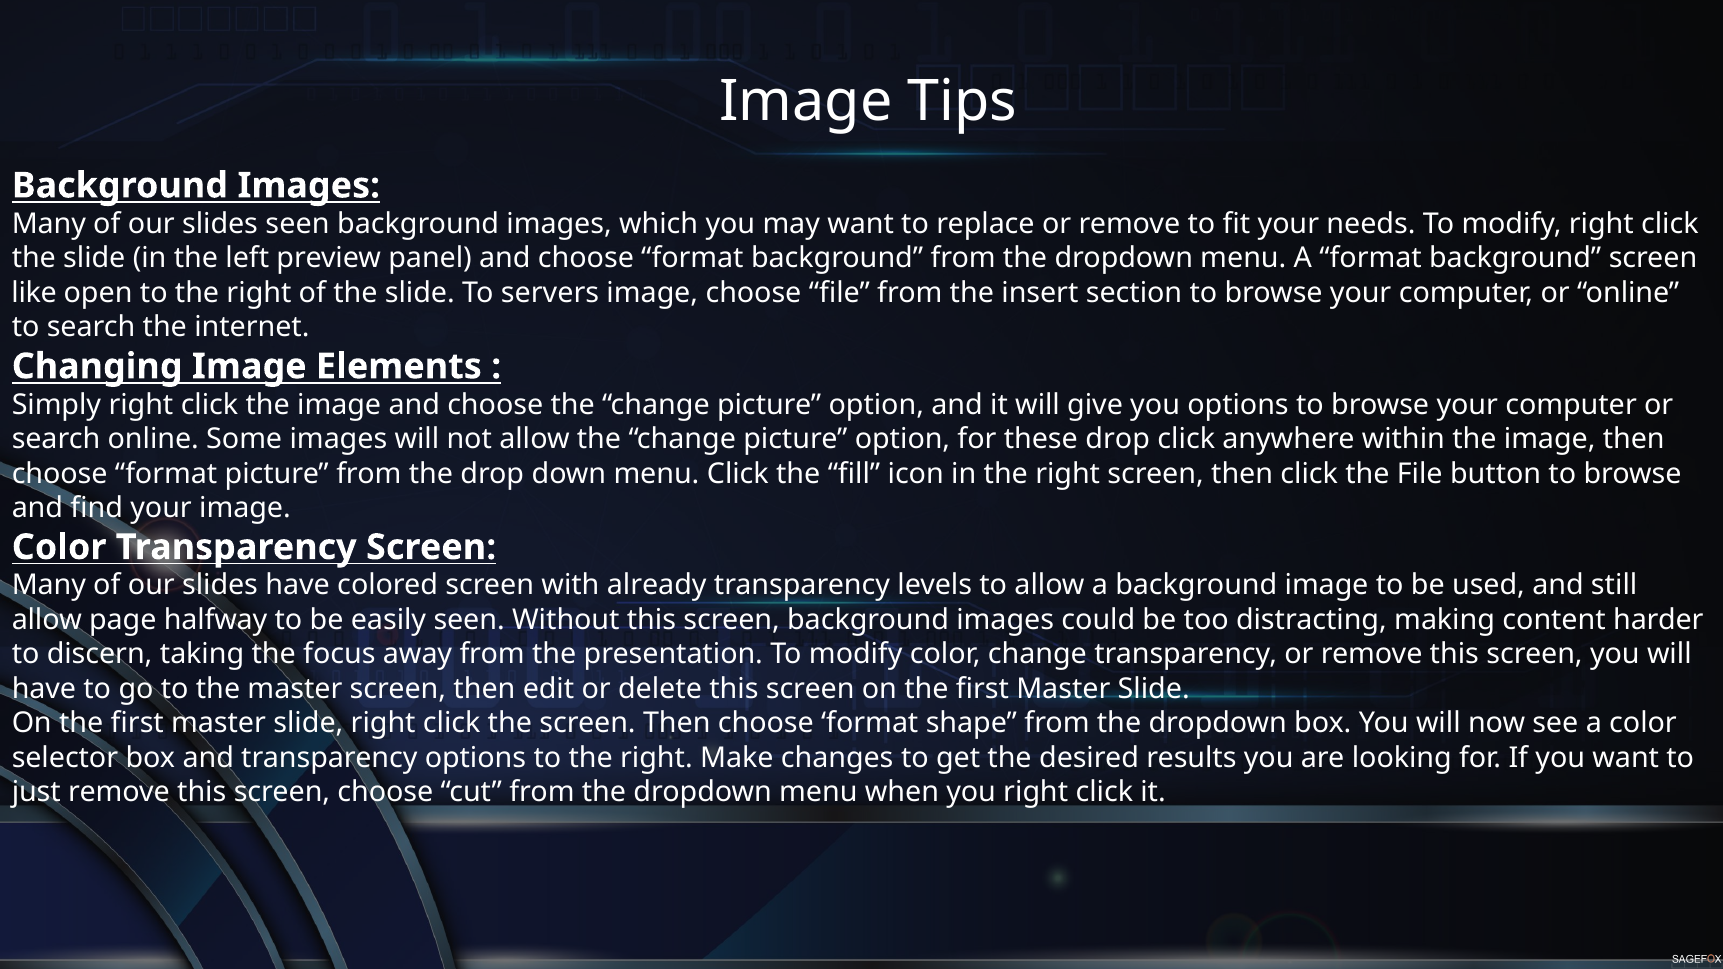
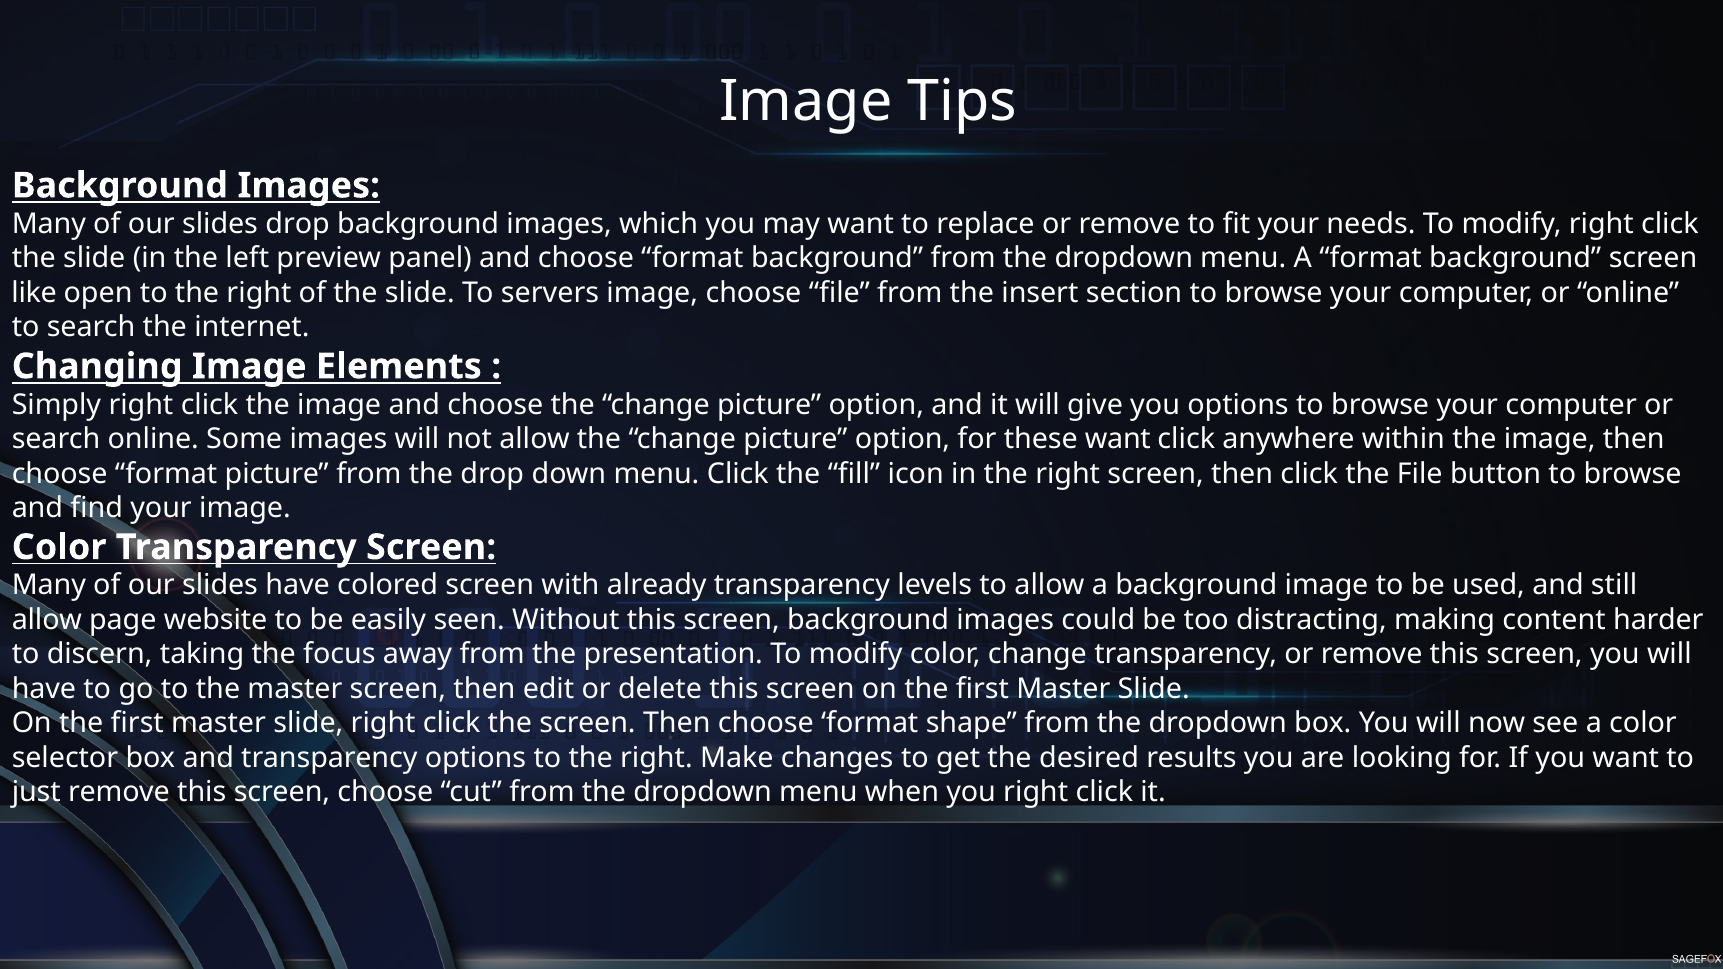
slides seen: seen -> drop
these drop: drop -> want
halfway: halfway -> website
